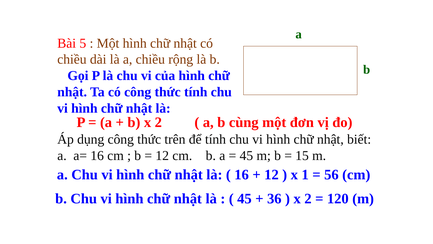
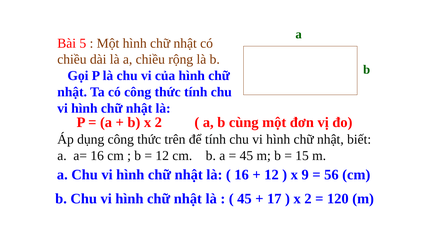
1: 1 -> 9
36: 36 -> 17
